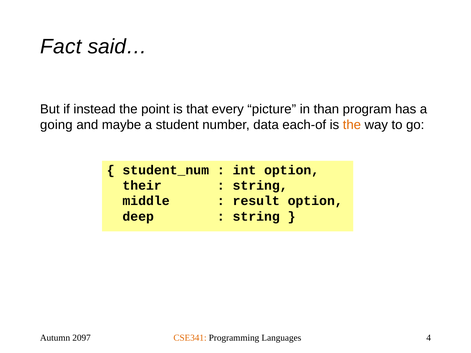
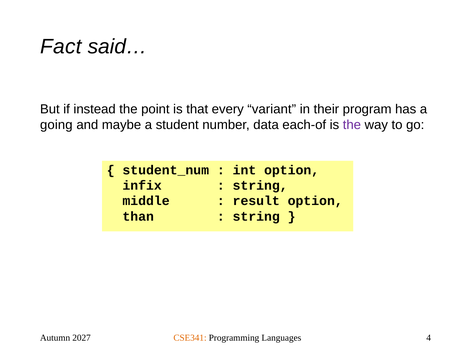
picture: picture -> variant
than: than -> their
the at (352, 125) colour: orange -> purple
their: their -> infix
deep: deep -> than
2097: 2097 -> 2027
